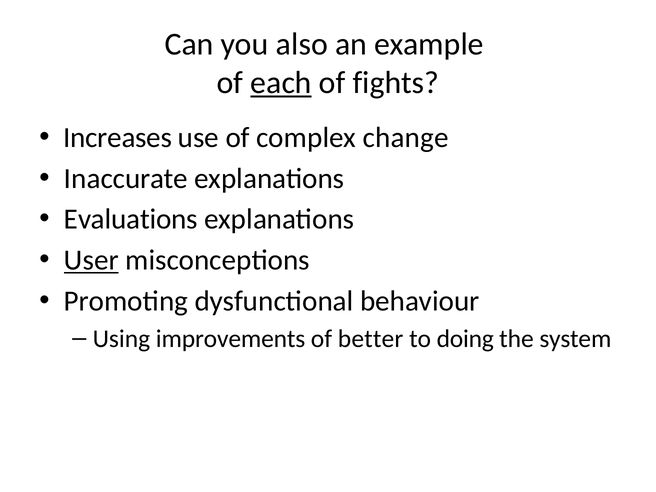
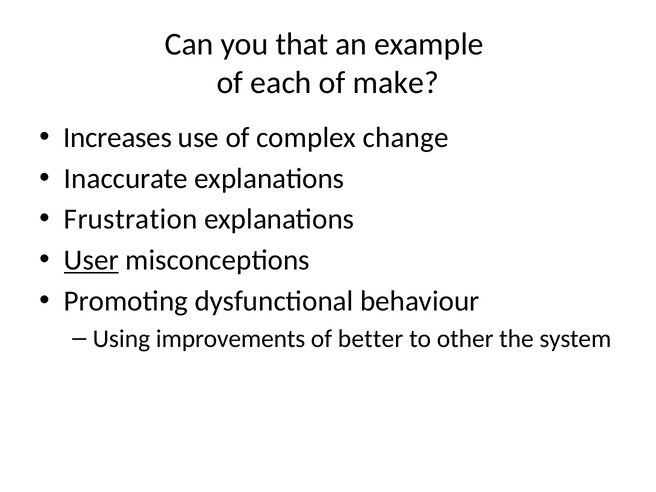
also: also -> that
each underline: present -> none
fights: fights -> make
Evaluations: Evaluations -> Frustration
doing: doing -> other
